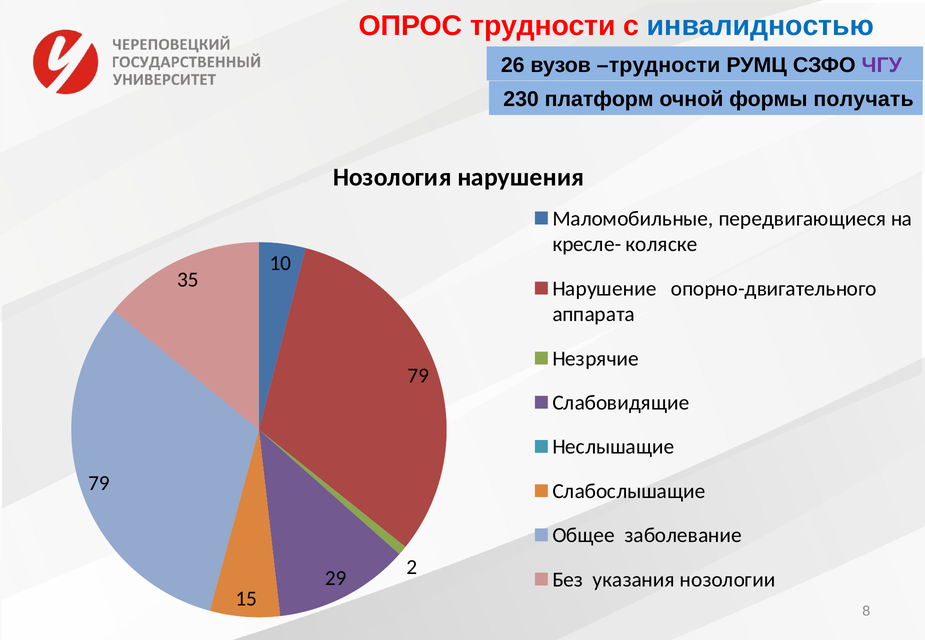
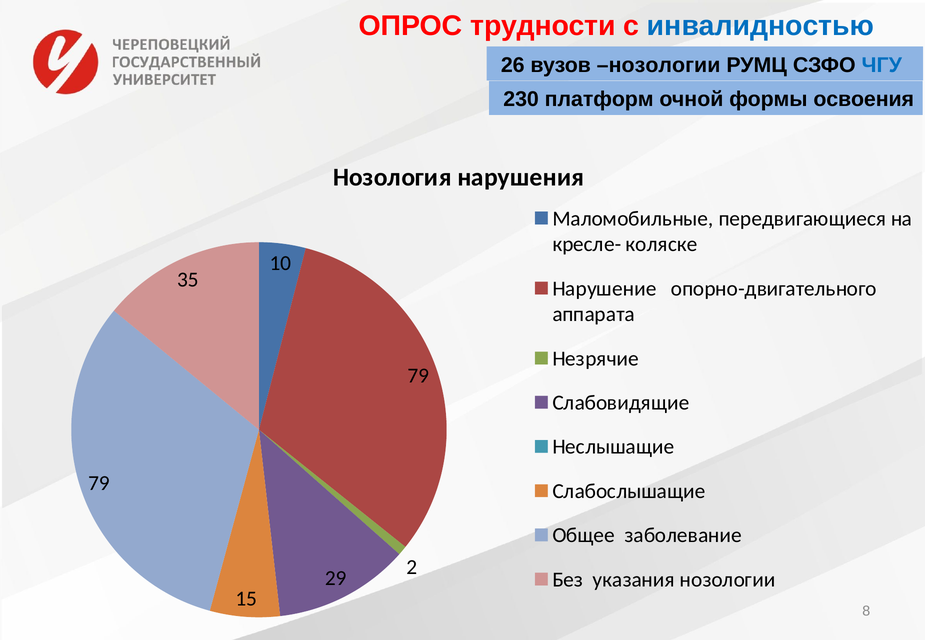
вузов трудности: трудности -> нозологии
ЧГУ colour: purple -> blue
получать: получать -> освоения
